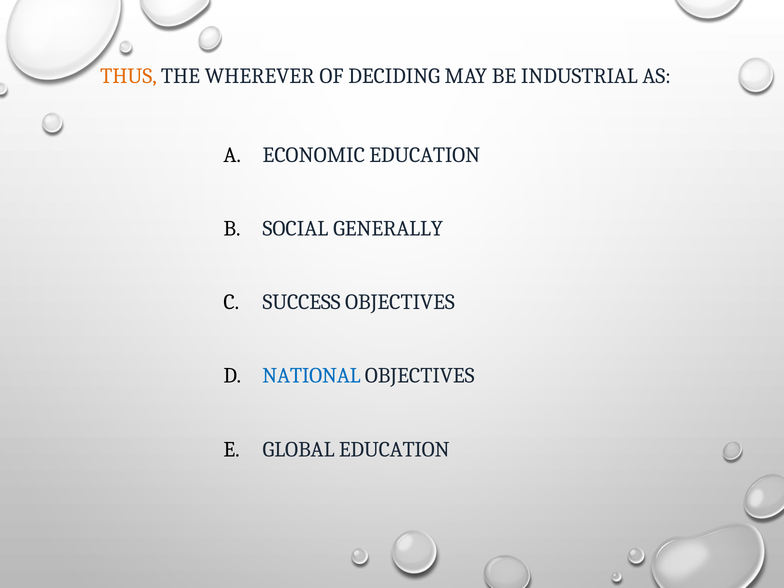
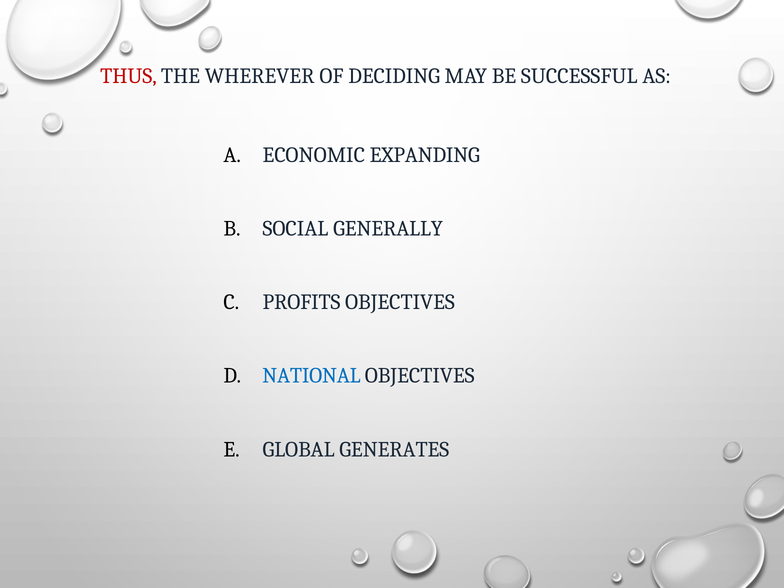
THUS colour: orange -> red
INDUSTRIAL: INDUSTRIAL -> SUCCESSFUL
ECONOMIC EDUCATION: EDUCATION -> EXPANDING
SUCCESS: SUCCESS -> PROFITS
GLOBAL EDUCATION: EDUCATION -> GENERATES
